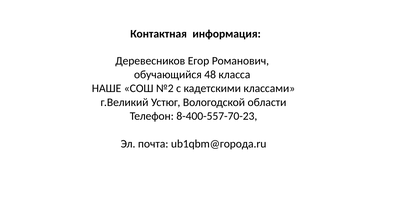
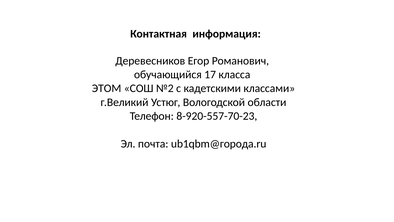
48: 48 -> 17
НАШЕ: НАШЕ -> ЭТОМ
8-400-557-70-23: 8-400-557-70-23 -> 8-920-557-70-23
